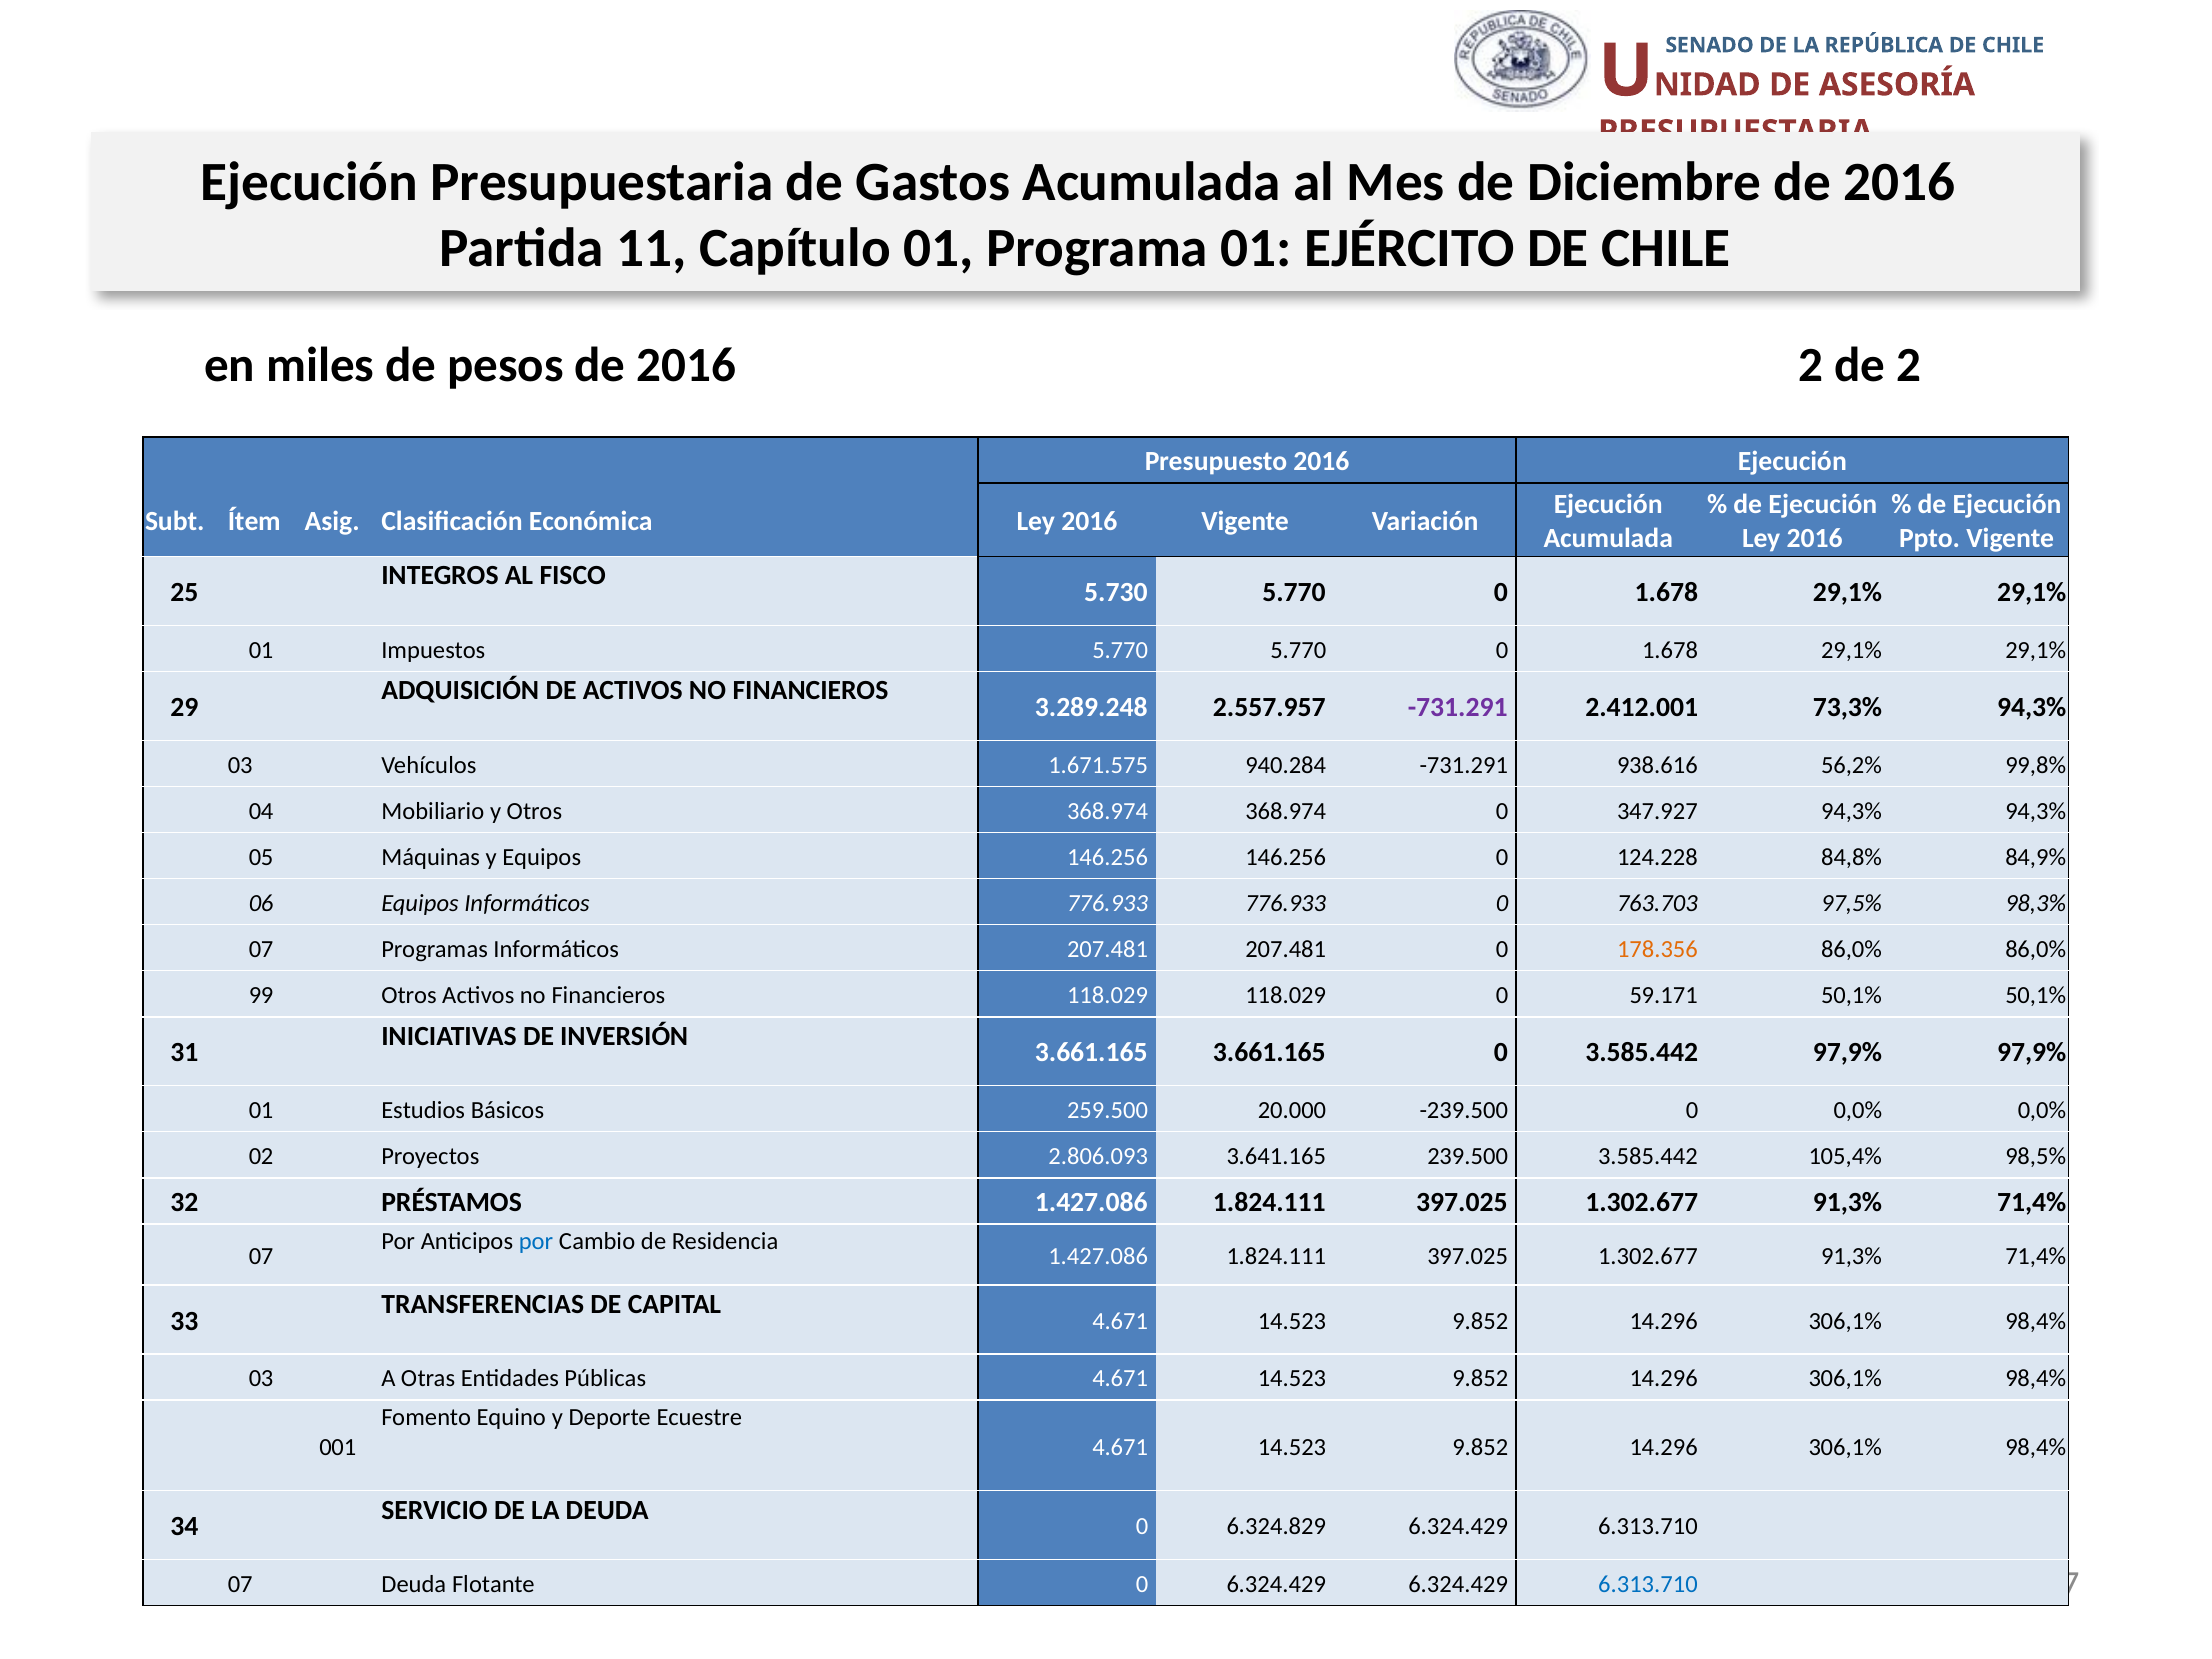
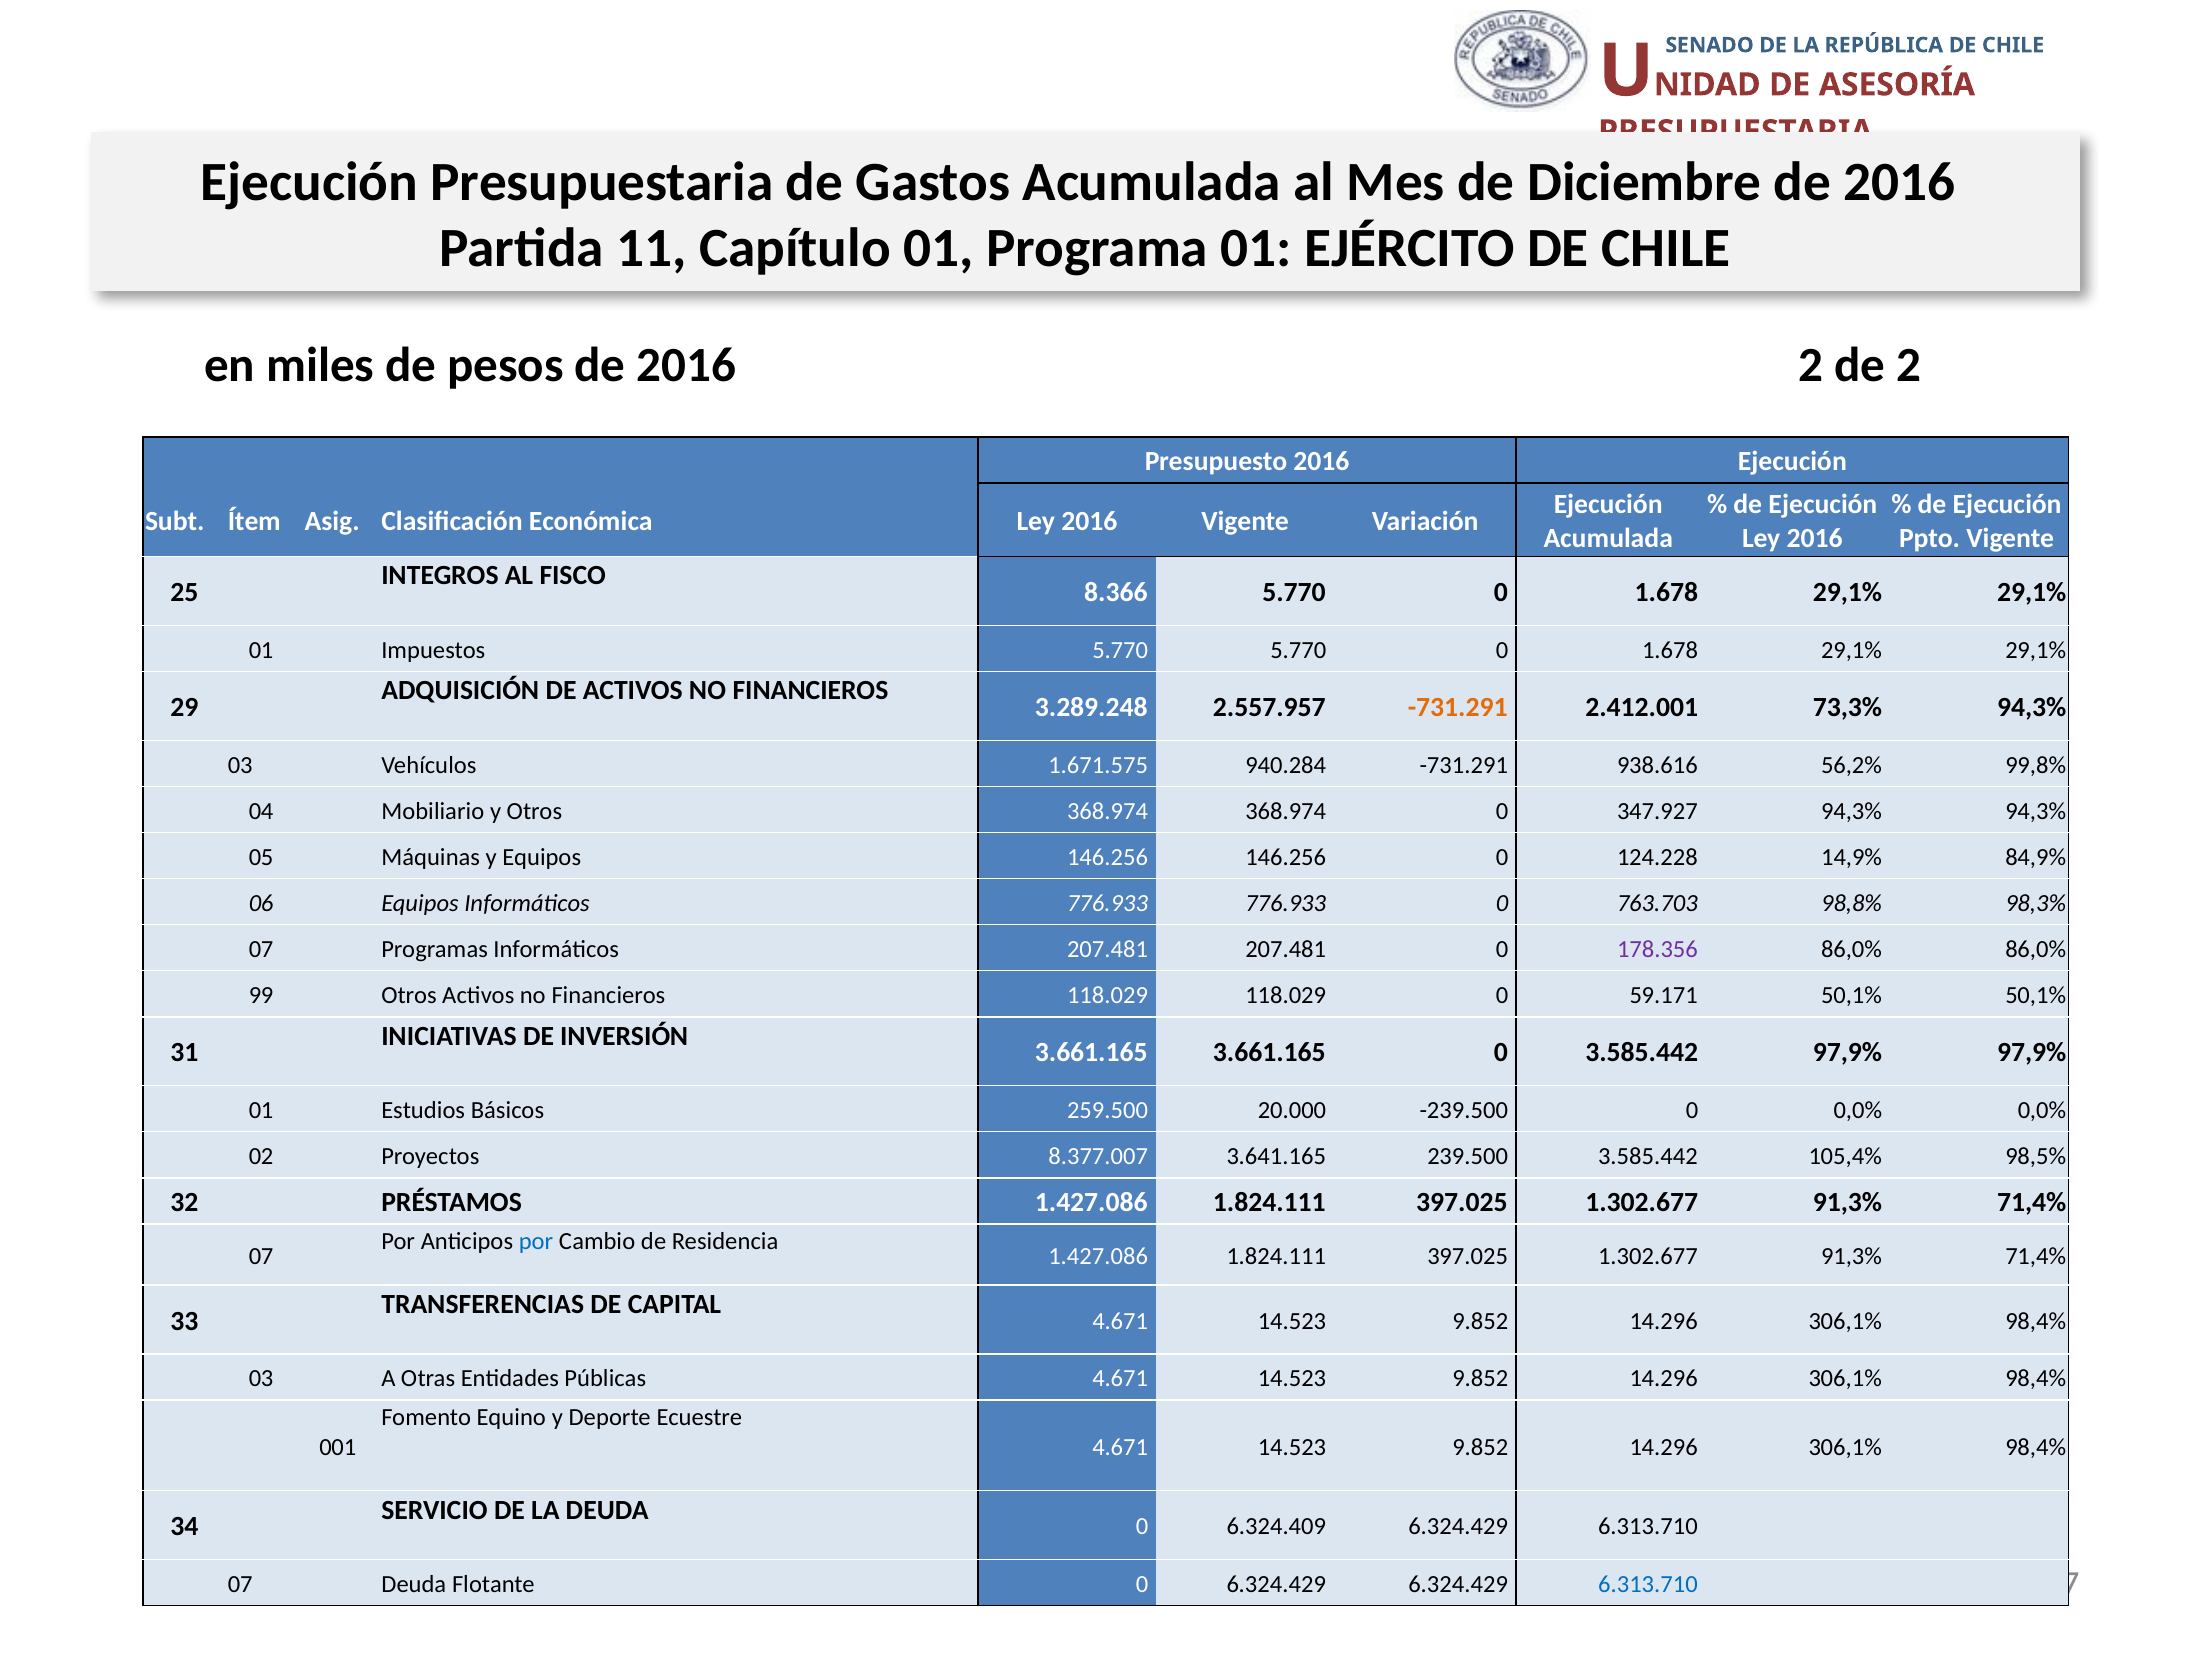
5.730: 5.730 -> 8.366
-731.291 at (1458, 707) colour: purple -> orange
84,8%: 84,8% -> 14,9%
97,5%: 97,5% -> 98,8%
178.356 colour: orange -> purple
2.806.093: 2.806.093 -> 8.377.007
6.324.829: 6.324.829 -> 6.324.409
